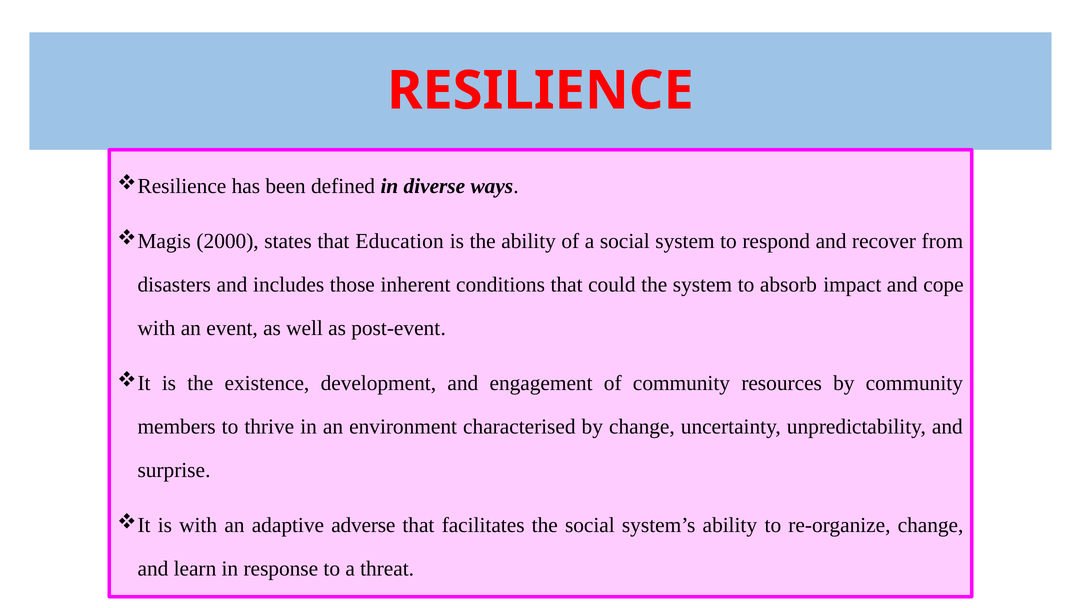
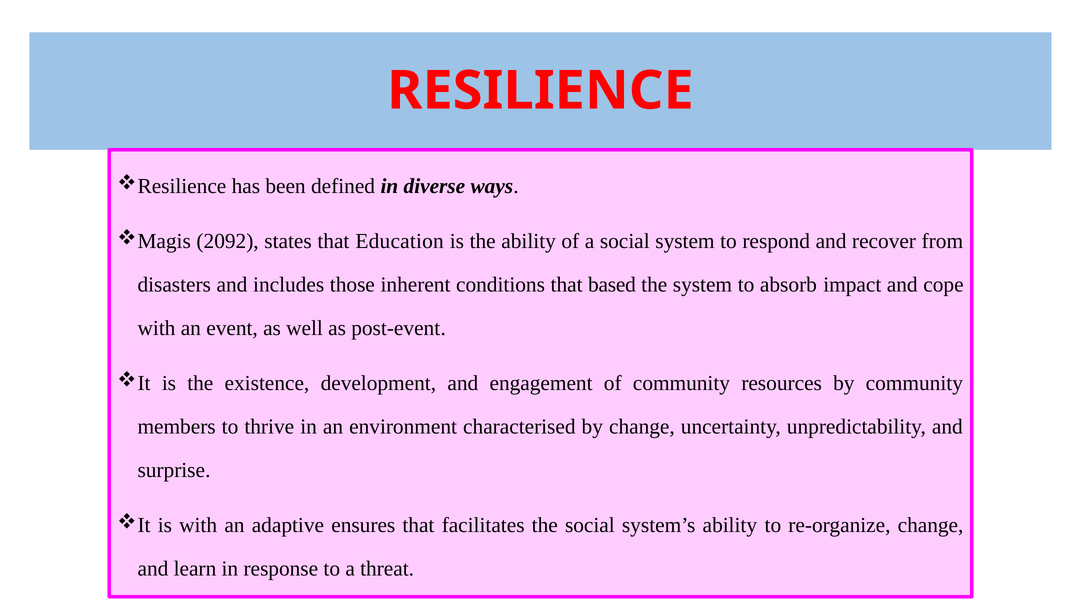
2000: 2000 -> 2092
could: could -> based
adverse: adverse -> ensures
